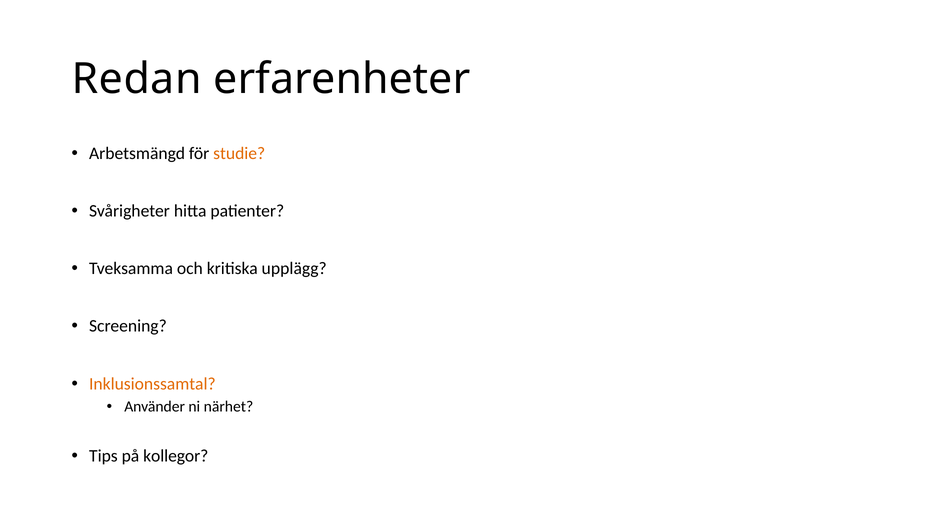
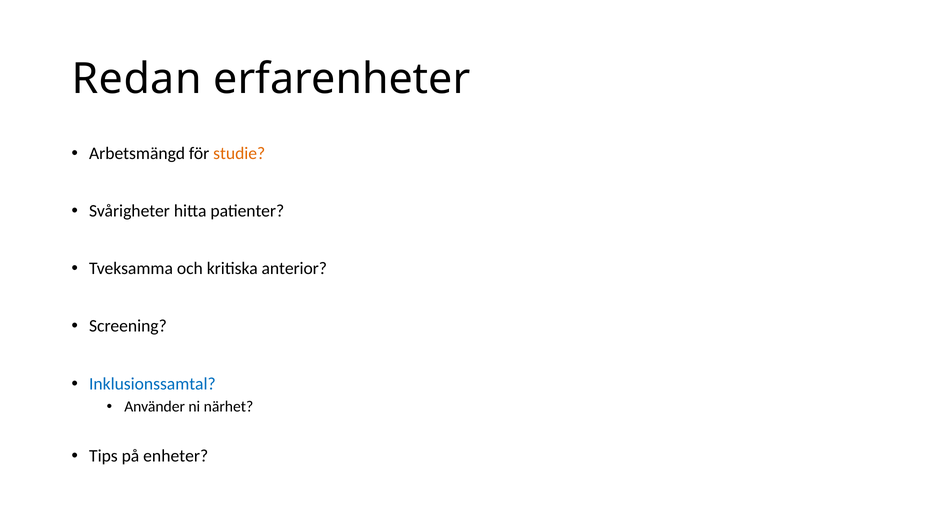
upplägg: upplägg -> anterior
Inklusionssamtal colour: orange -> blue
kollegor: kollegor -> enheter
